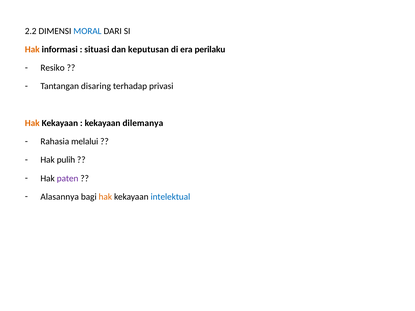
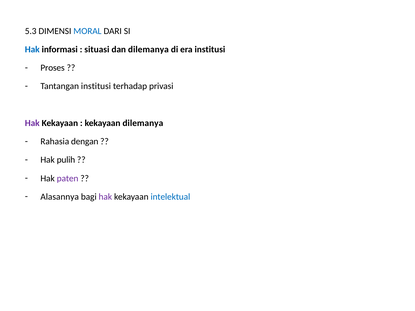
2.2: 2.2 -> 5.3
Hak at (32, 49) colour: orange -> blue
dan keputusan: keputusan -> dilemanya
era perilaku: perilaku -> institusi
Resiko: Resiko -> Proses
Tantangan disaring: disaring -> institusi
Hak at (32, 123) colour: orange -> purple
melalui: melalui -> dengan
hak at (105, 197) colour: orange -> purple
